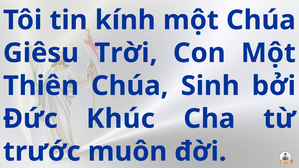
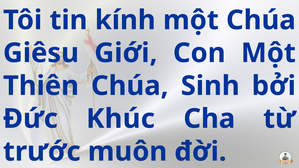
Trời: Trời -> Giới
